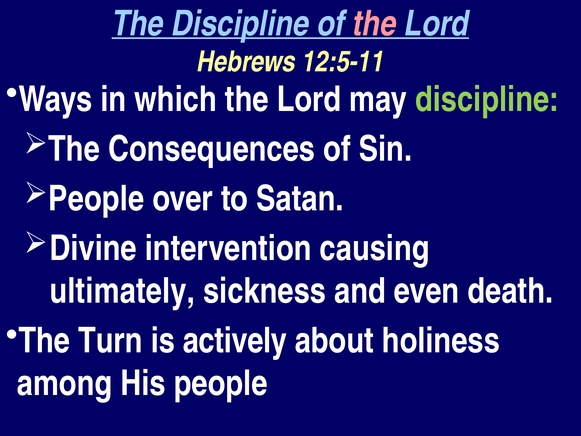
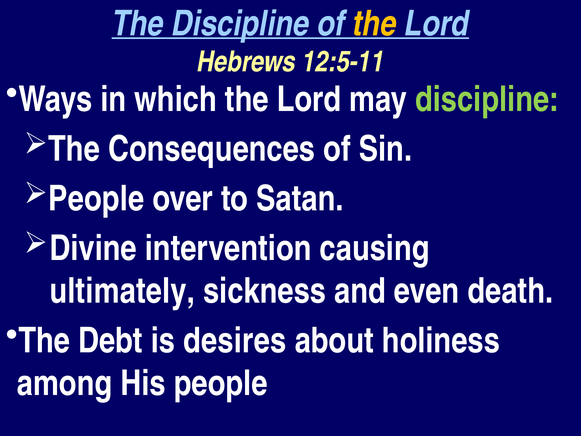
the at (374, 24) colour: pink -> yellow
Turn: Turn -> Debt
actively: actively -> desires
